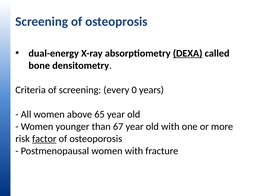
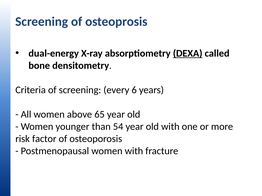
0: 0 -> 6
67: 67 -> 54
factor underline: present -> none
